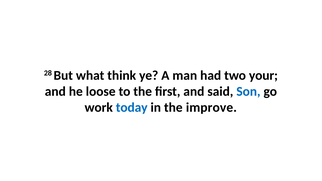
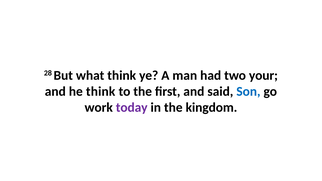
he loose: loose -> think
today colour: blue -> purple
improve: improve -> kingdom
